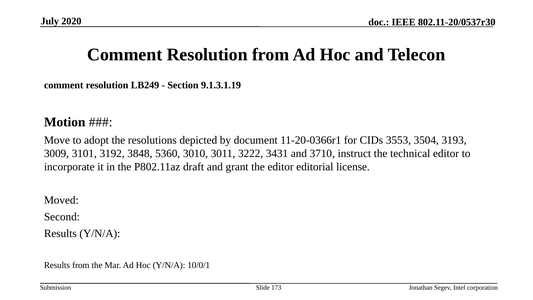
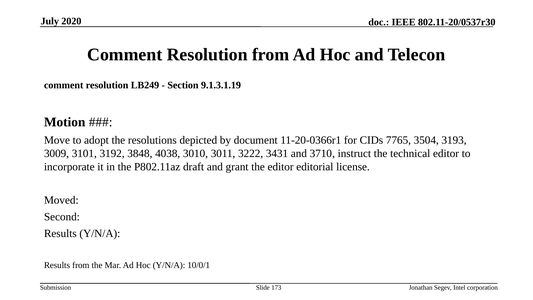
3553: 3553 -> 7765
5360: 5360 -> 4038
